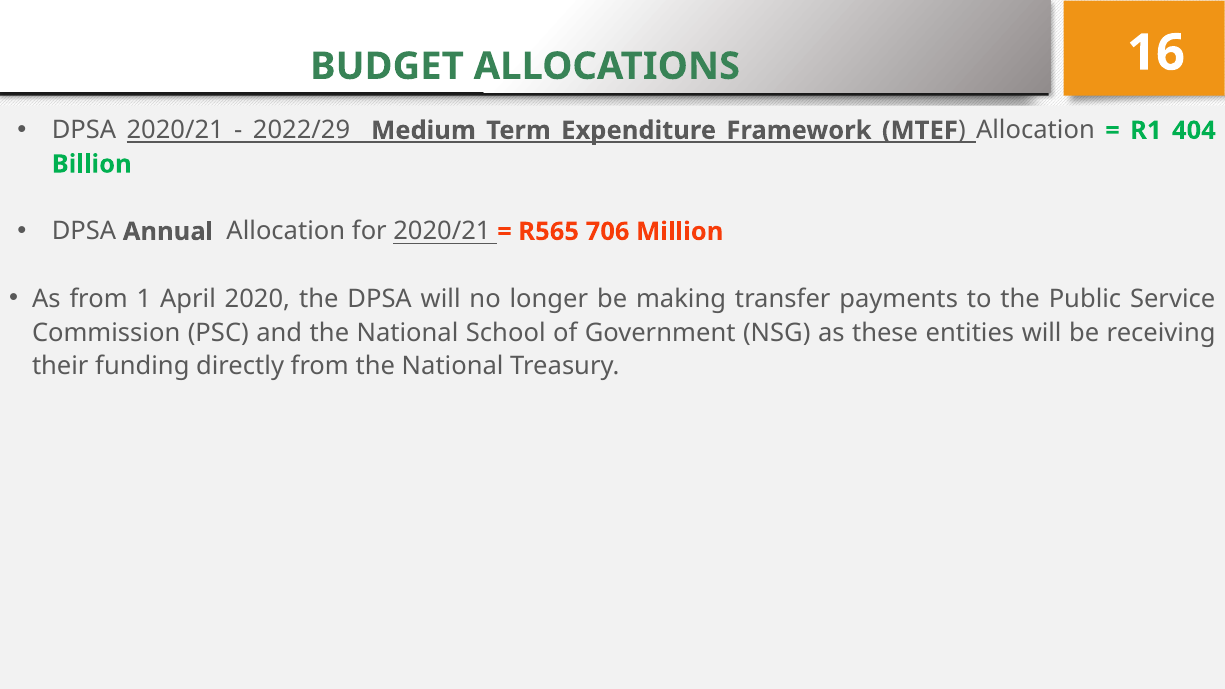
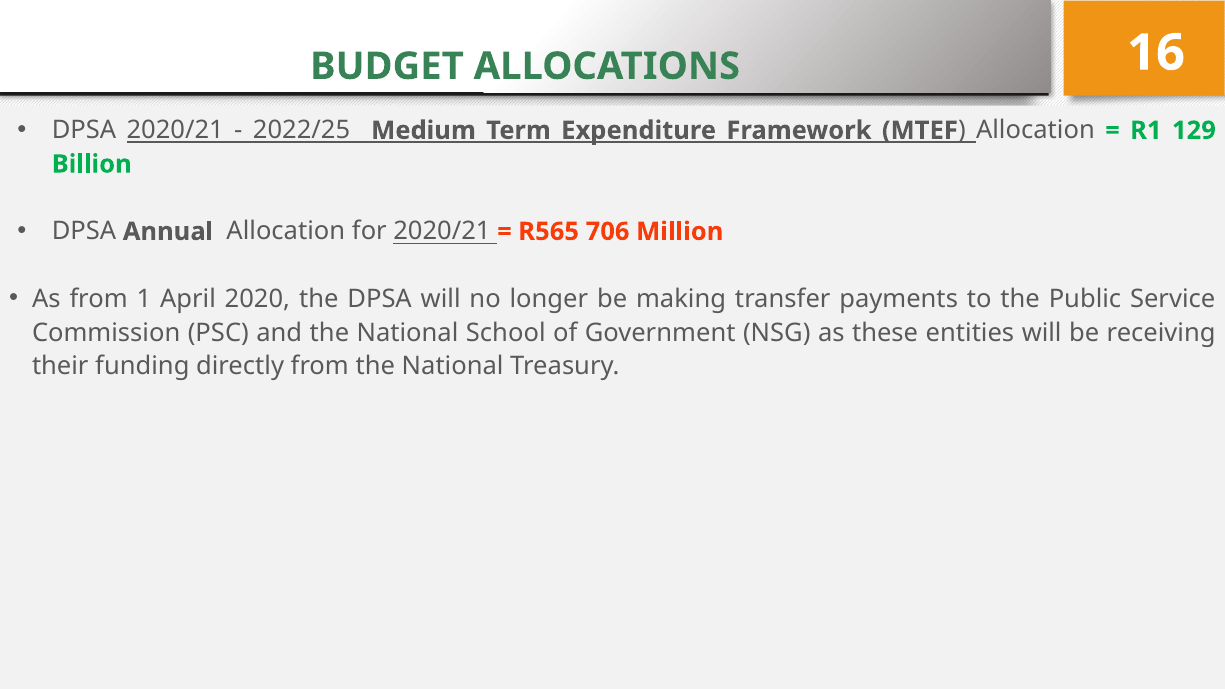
2022/29: 2022/29 -> 2022/25
404: 404 -> 129
